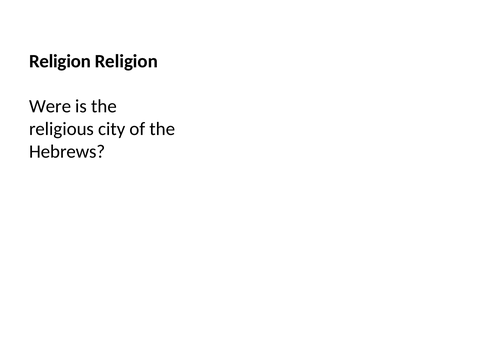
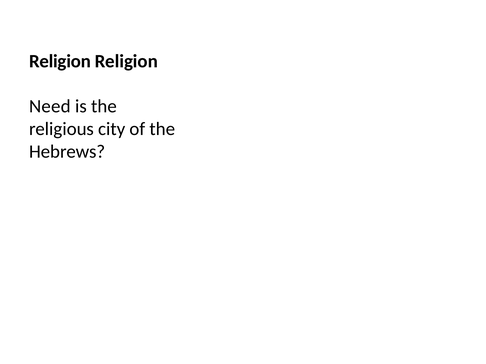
Were: Were -> Need
